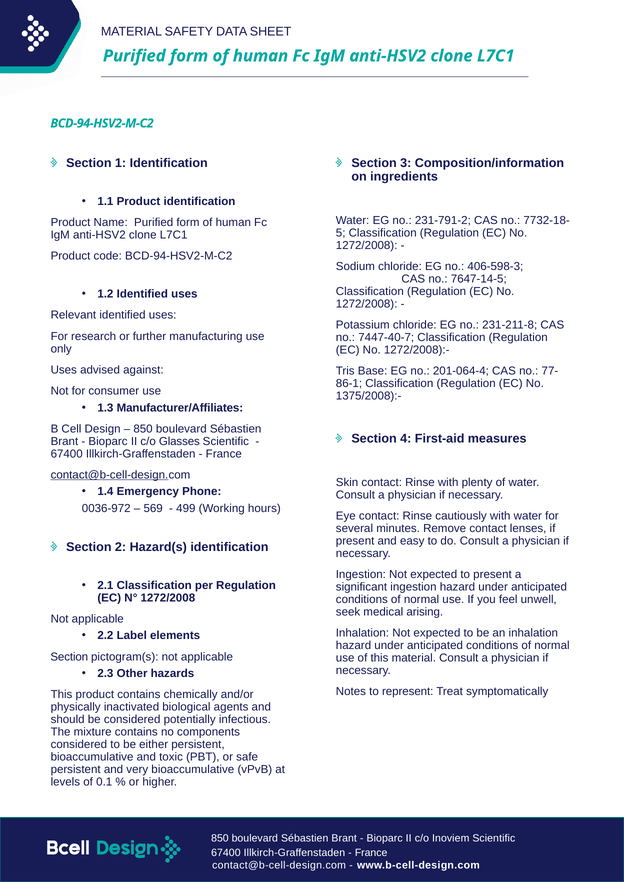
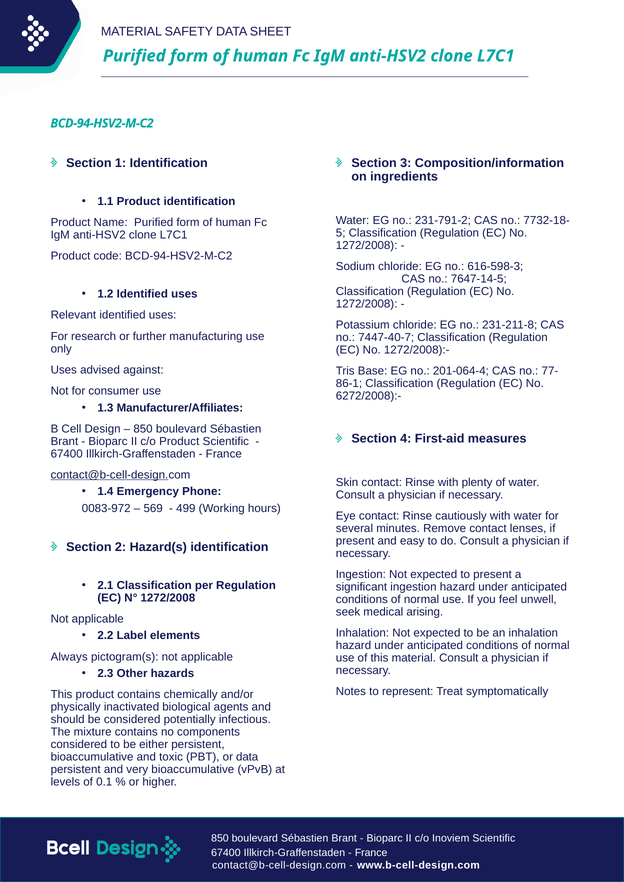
406-598-3: 406-598-3 -> 616-598-3
1375/2008):-: 1375/2008):- -> 6272/2008):-
c/o Glasses: Glasses -> Product
0036-972: 0036-972 -> 0083-972
Section at (69, 657): Section -> Always
or safe: safe -> data
